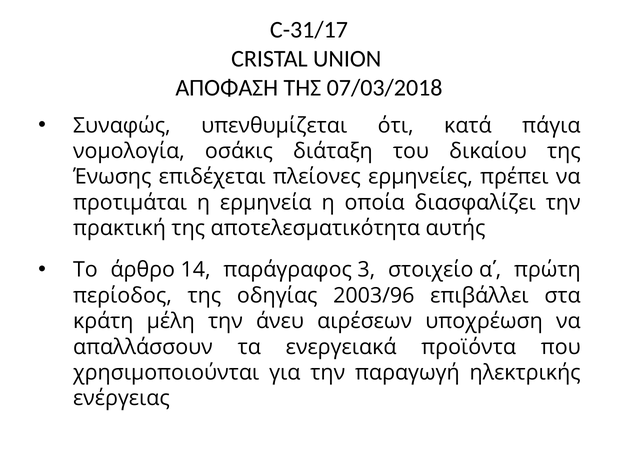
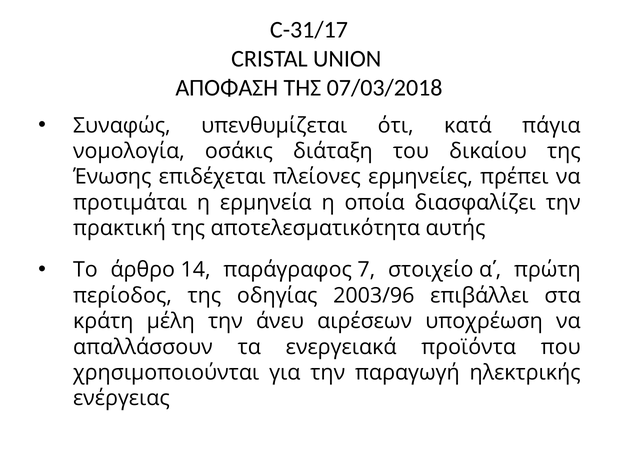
3: 3 -> 7
